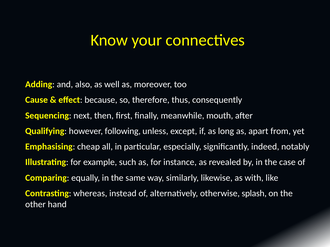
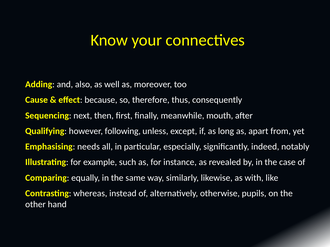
cheap: cheap -> needs
splash: splash -> pupils
